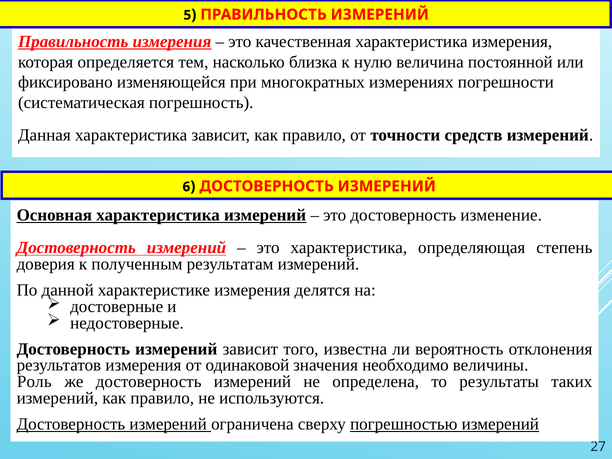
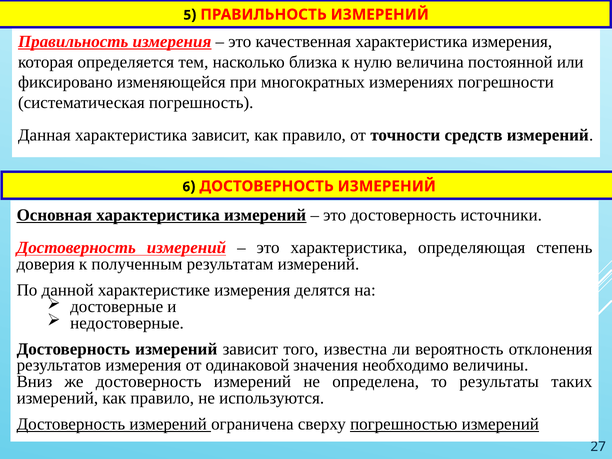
изменение: изменение -> источники
Роль: Роль -> Вниз
